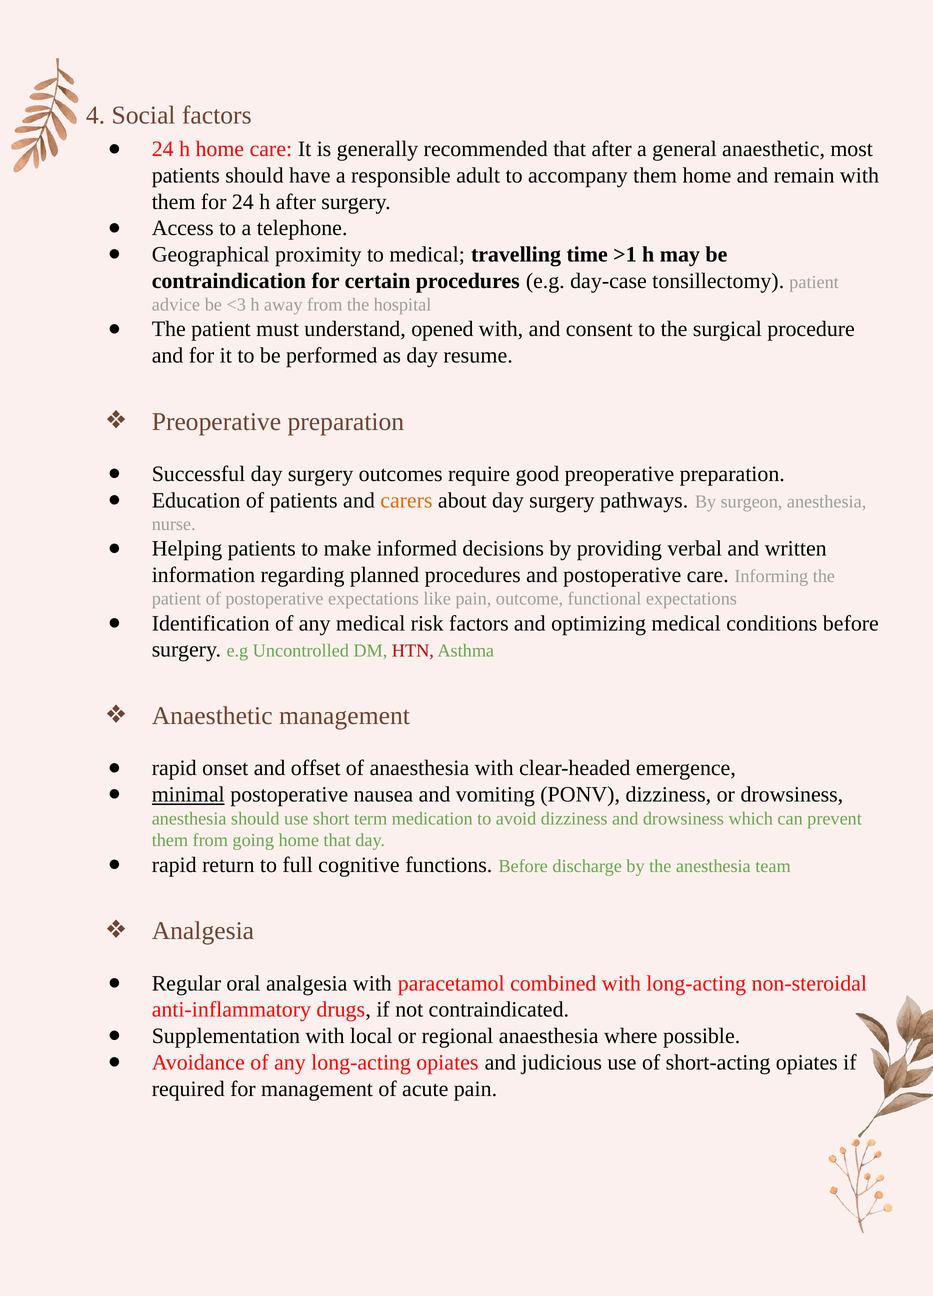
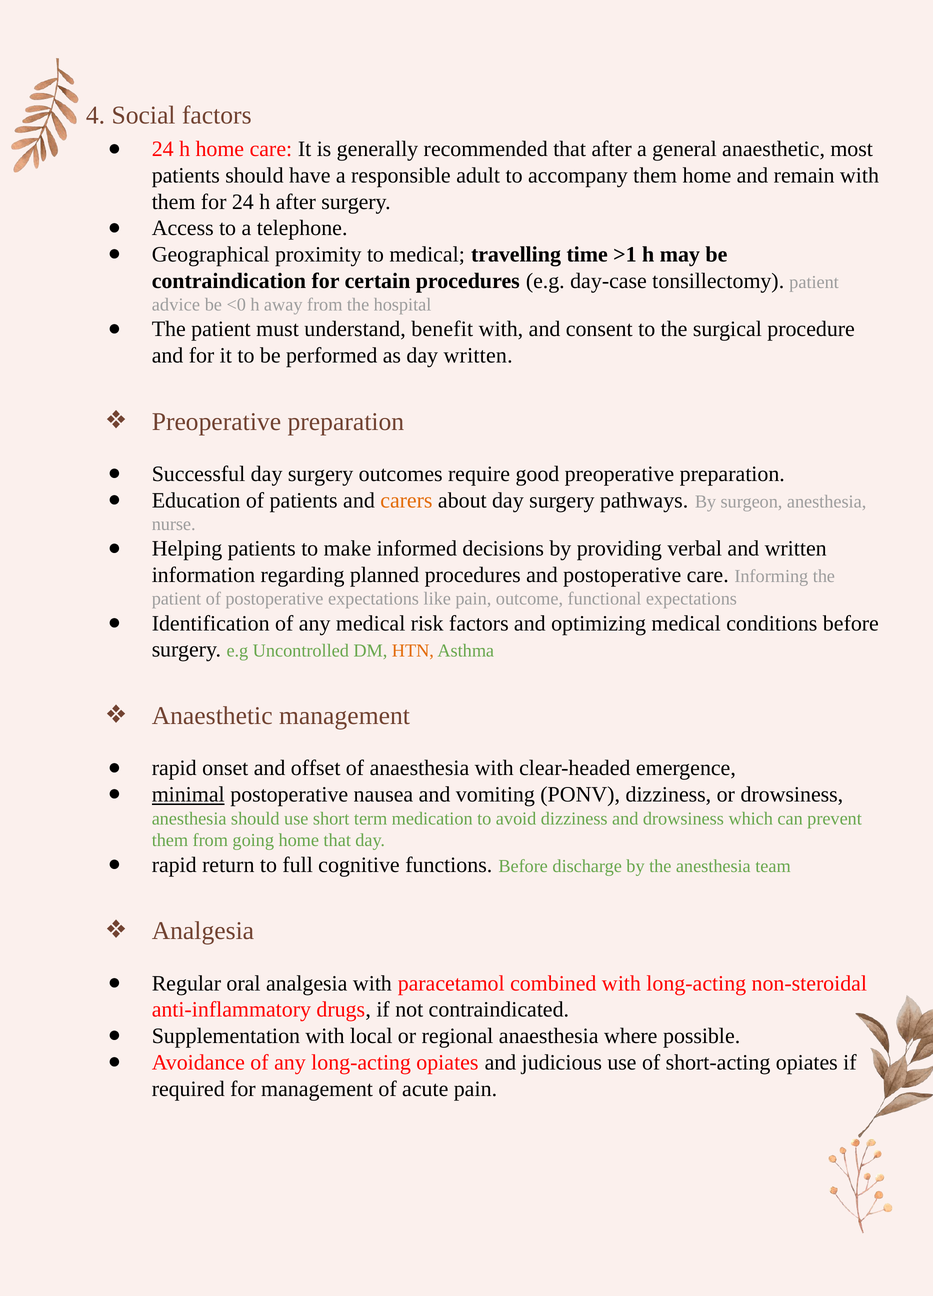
<3: <3 -> <0
opened: opened -> benefit
day resume: resume -> written
HTN colour: red -> orange
